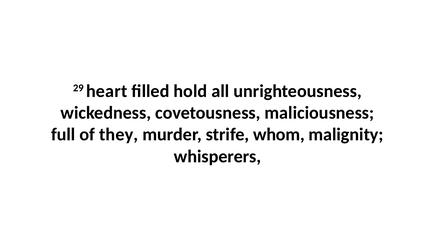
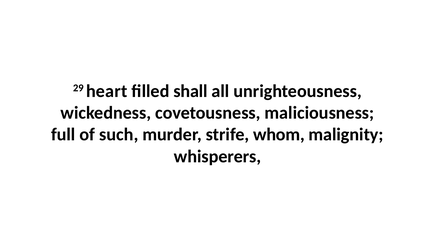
hold: hold -> shall
they: they -> such
